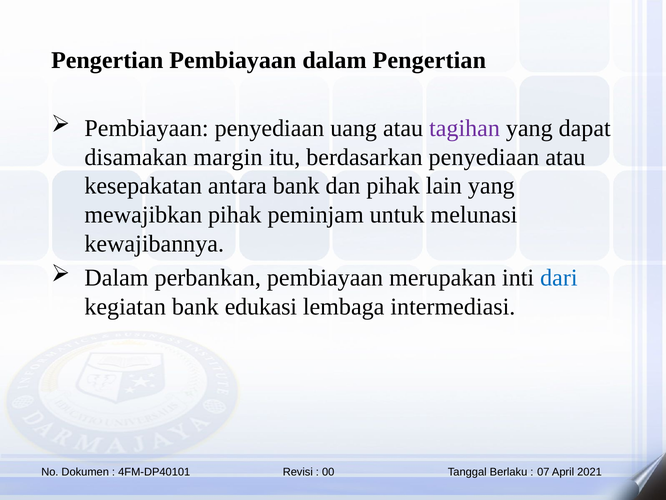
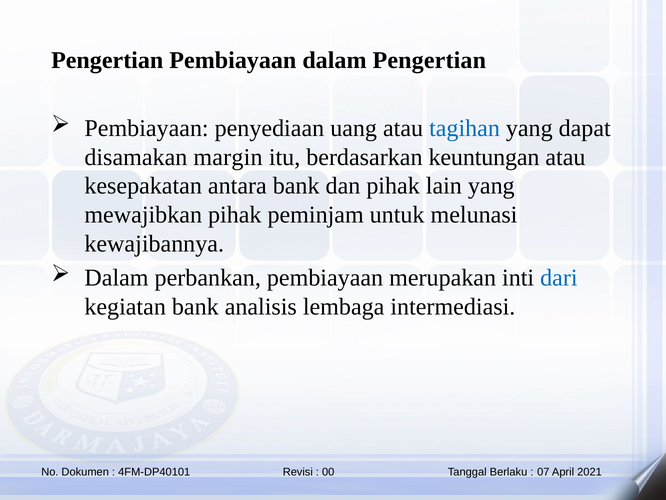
tagihan colour: purple -> blue
berdasarkan penyediaan: penyediaan -> keuntungan
edukasi: edukasi -> analisis
